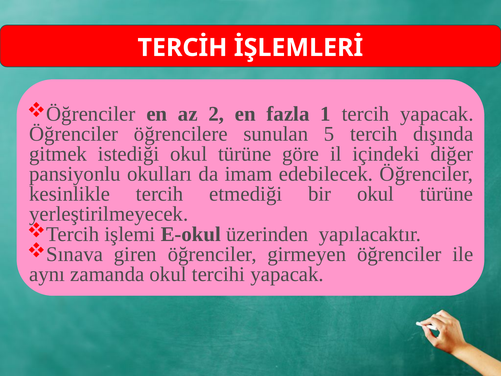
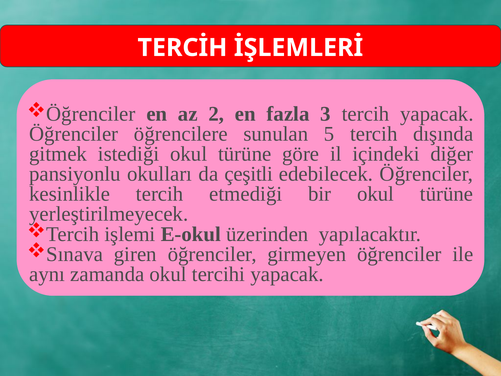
1: 1 -> 3
imam: imam -> çeşitli
